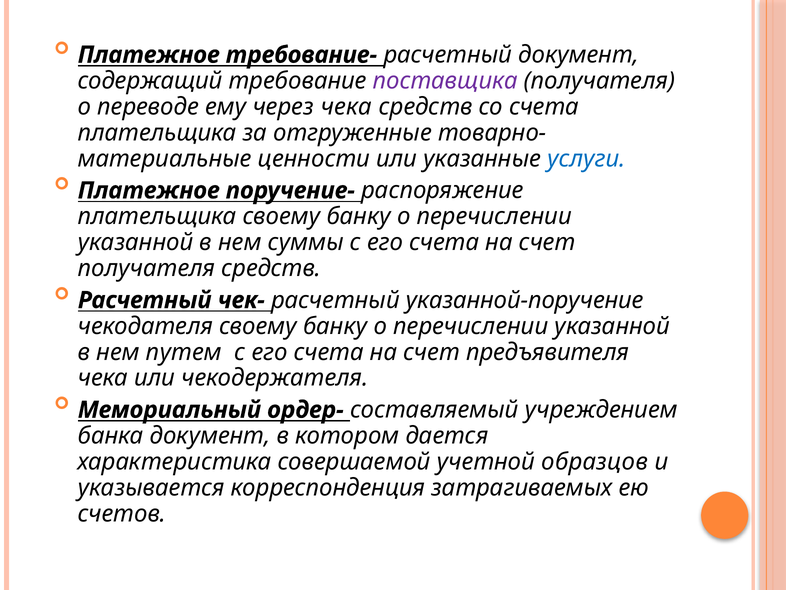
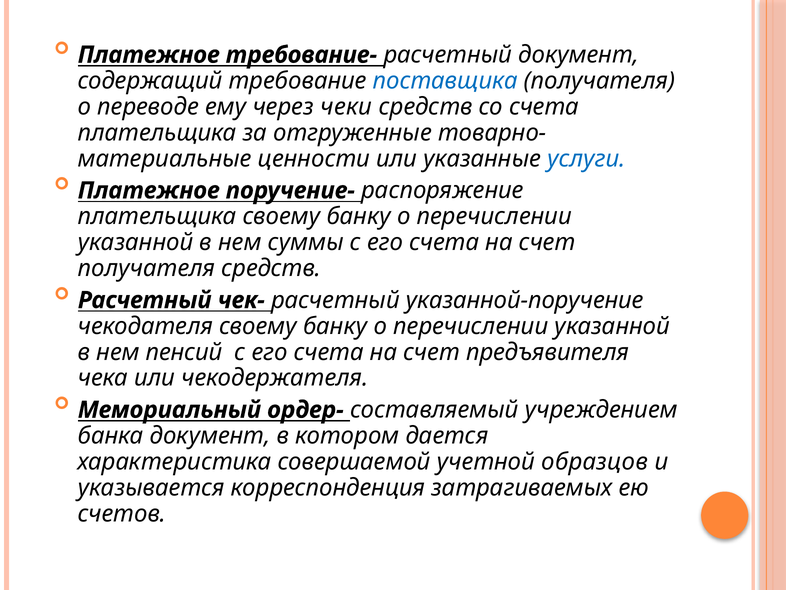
поставщика colour: purple -> blue
через чека: чека -> чеки
путем: путем -> пенсий
